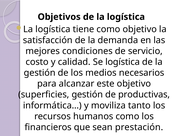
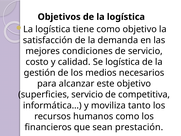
superficies gestión: gestión -> servicio
productivas: productivas -> competitiva
